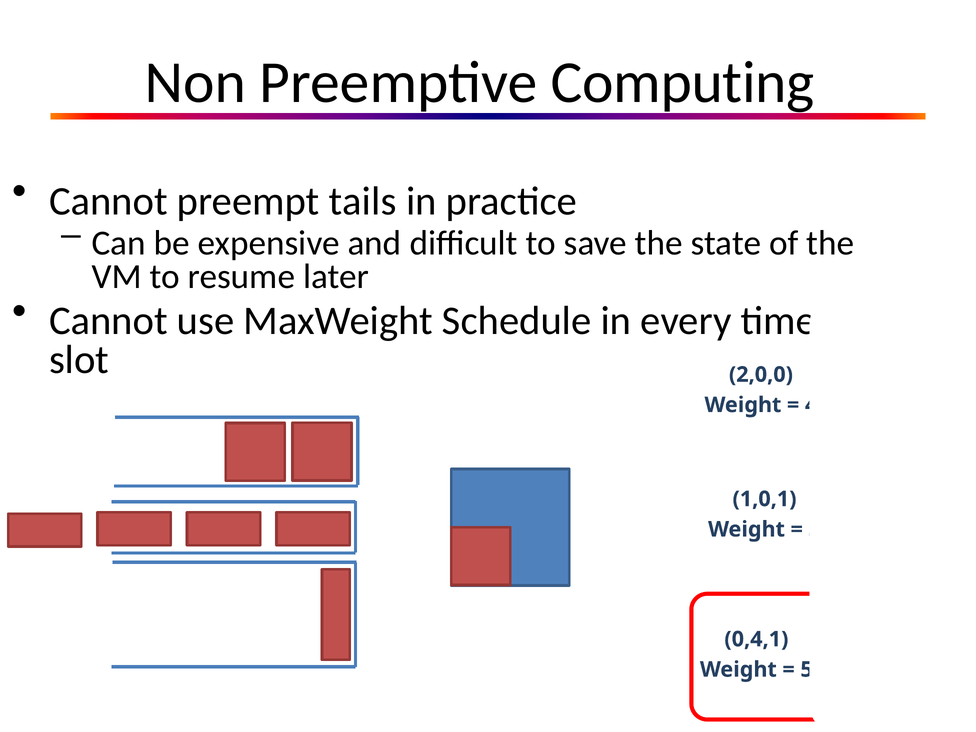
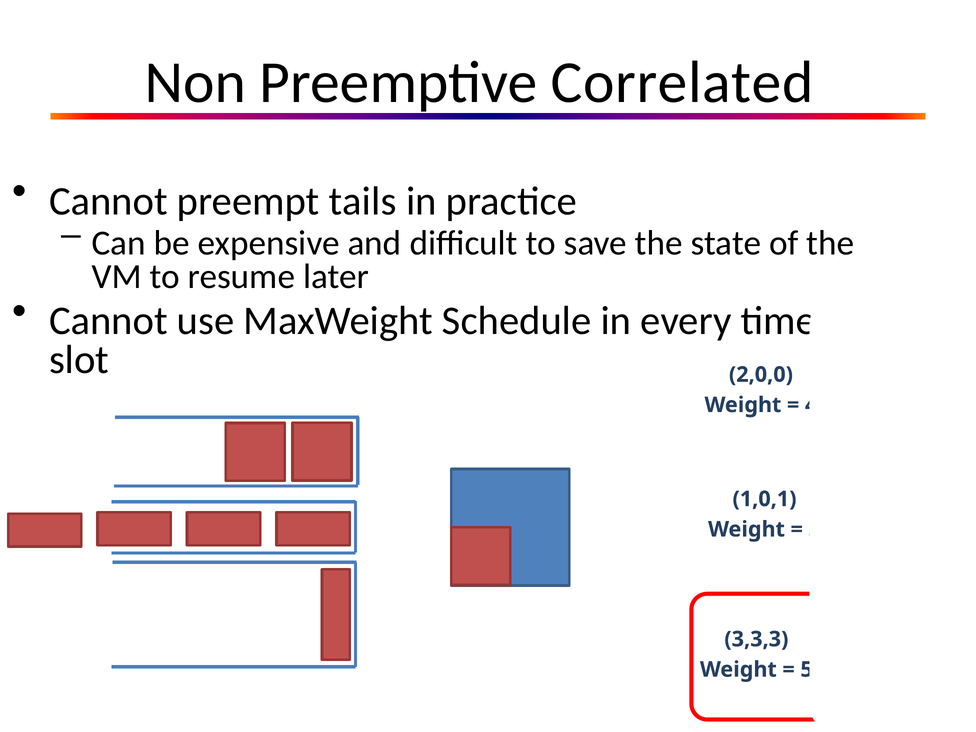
Computing: Computing -> Correlated
0,4,1: 0,4,1 -> 3,3,3
